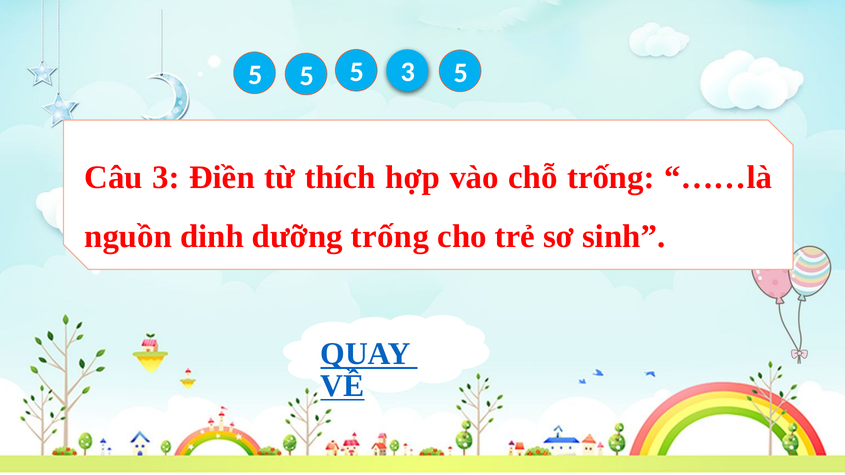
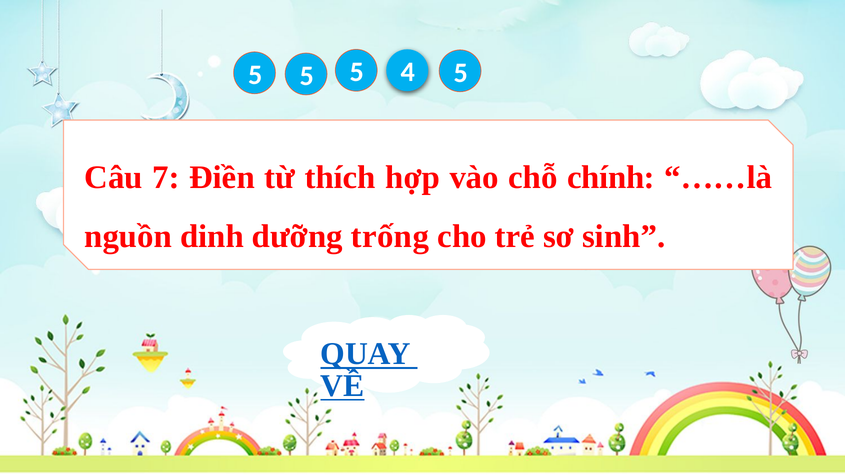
5 3: 3 -> 4
Câu 3: 3 -> 7
chỗ trống: trống -> chính
